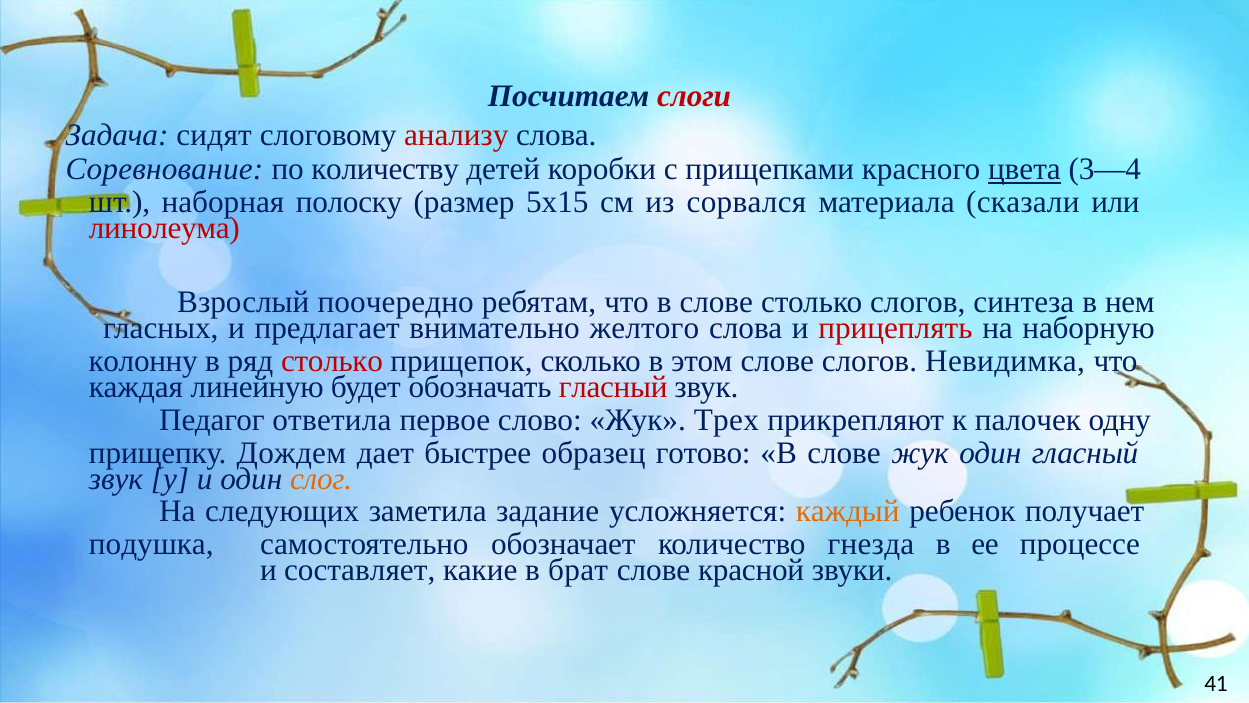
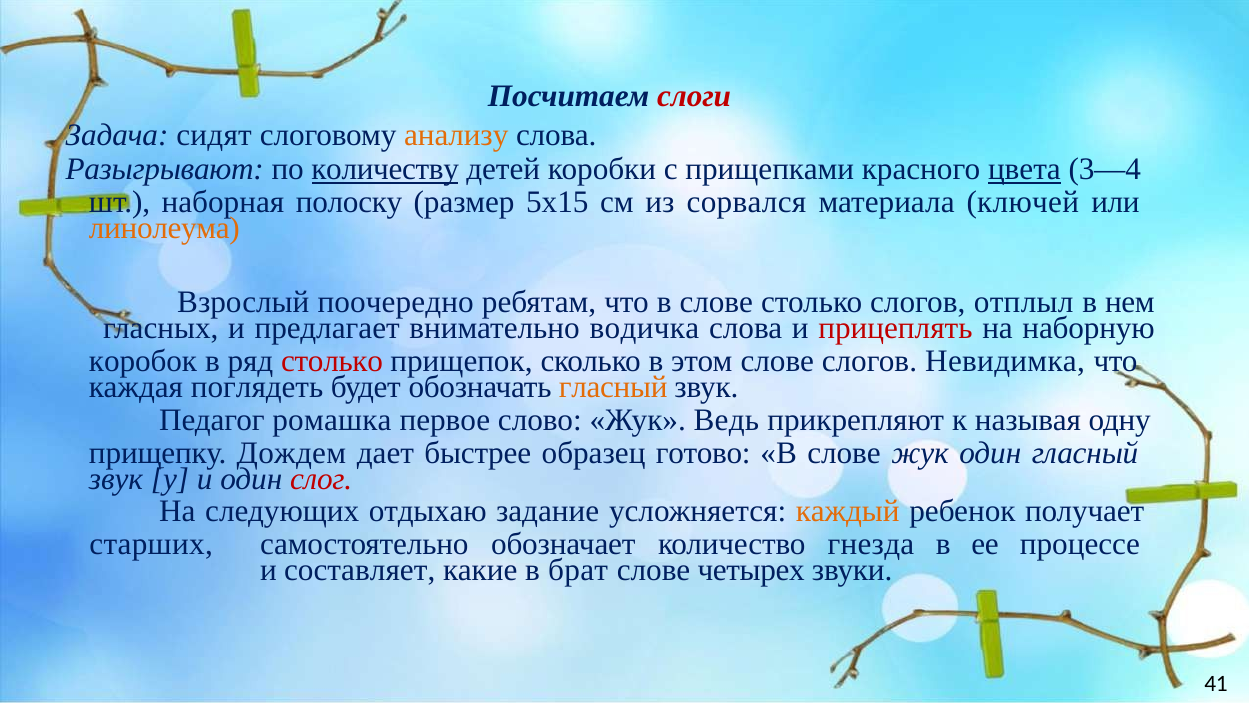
анализу colour: red -> orange
Соревнование: Соревнование -> Разыгрывают
количеству underline: none -> present
сказали: сказали -> ключей
линолеума colour: red -> orange
синтеза: синтеза -> отплыл
желтого: желтого -> водичка
колонну: колонну -> коробок
линейную: линейную -> поглядеть
гласный at (613, 387) colour: red -> orange
ответила: ответила -> ромашка
Трех: Трех -> Ведь
палочек: палочек -> называя
слог colour: orange -> red
заметила: заметила -> отдыхаю
подушка: подушка -> старших
красной: красной -> четырех
